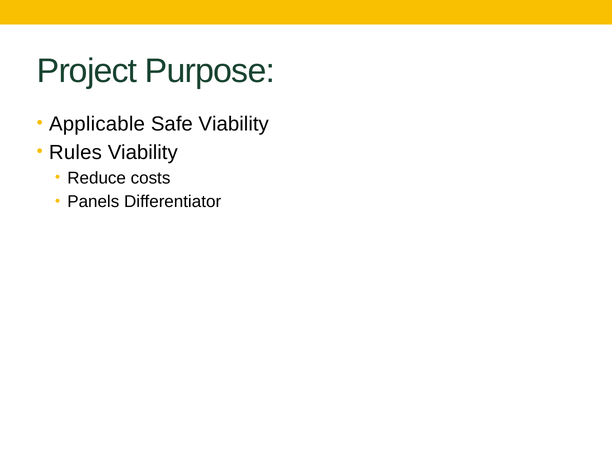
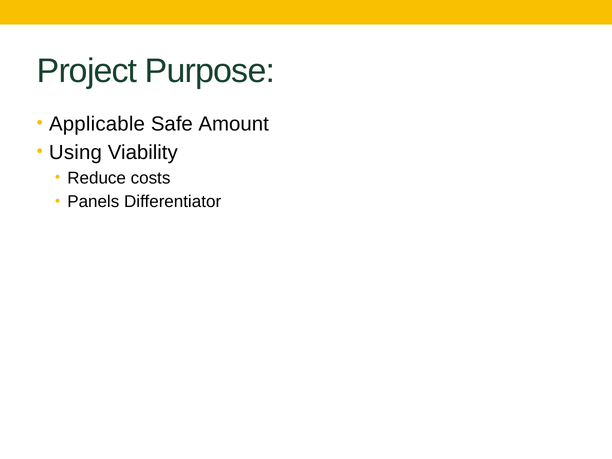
Safe Viability: Viability -> Amount
Rules: Rules -> Using
